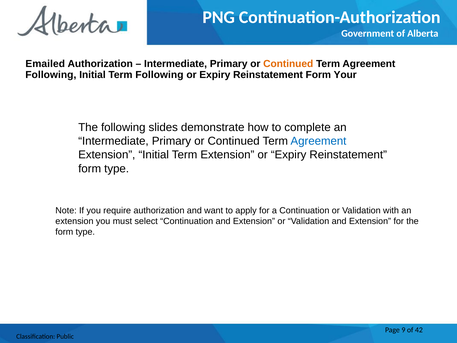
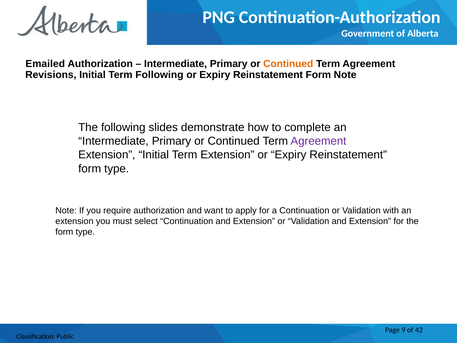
Following at (51, 75): Following -> Revisions
Form Your: Your -> Note
Agreement at (318, 141) colour: blue -> purple
